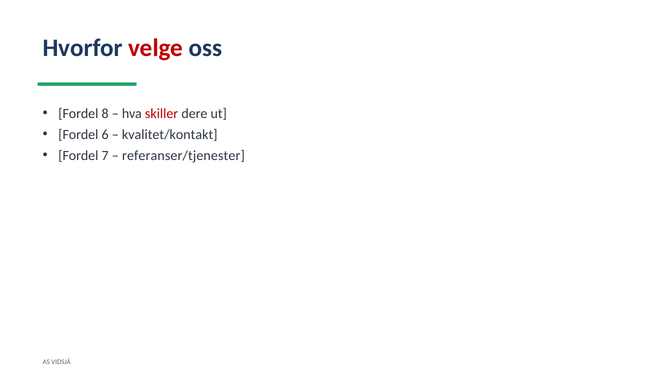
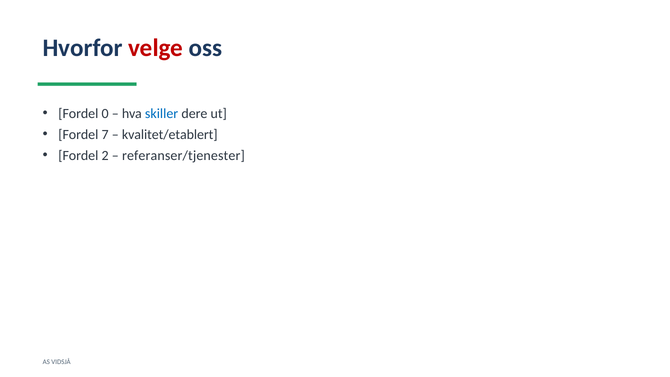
8: 8 -> 0
skiller colour: red -> blue
6: 6 -> 7
kvalitet/kontakt: kvalitet/kontakt -> kvalitet/etablert
7: 7 -> 2
